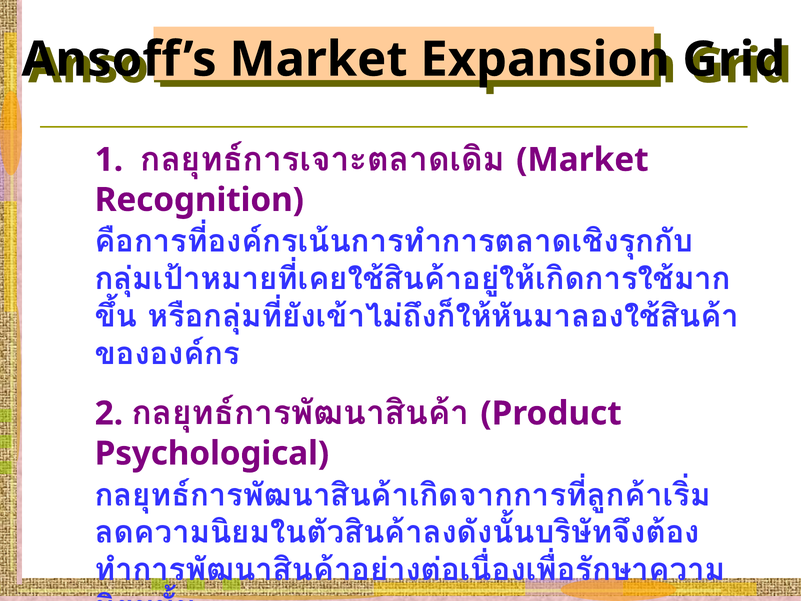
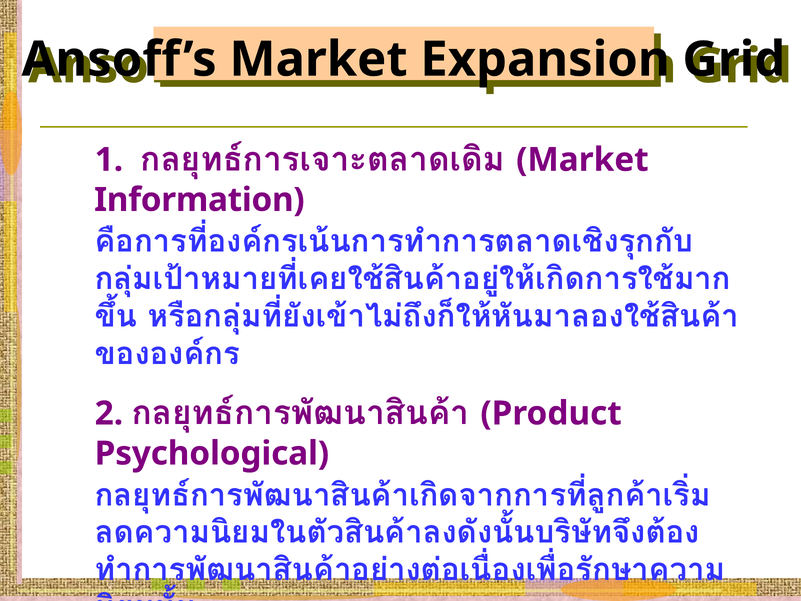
Recognition: Recognition -> Information
